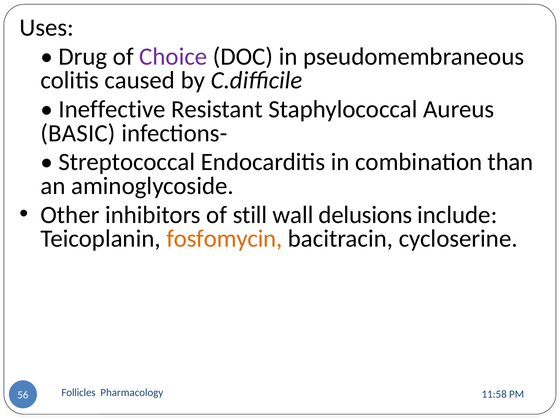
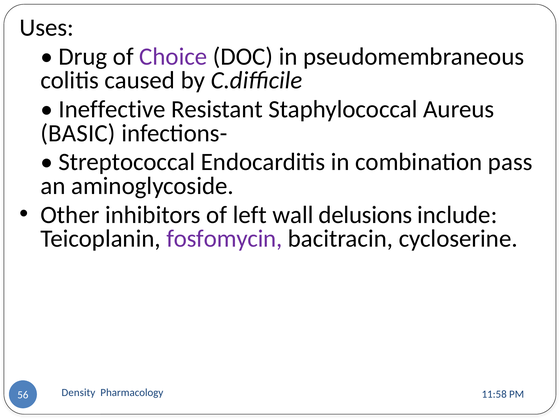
than: than -> pass
still: still -> left
fosfomycin colour: orange -> purple
Follicles: Follicles -> Density
